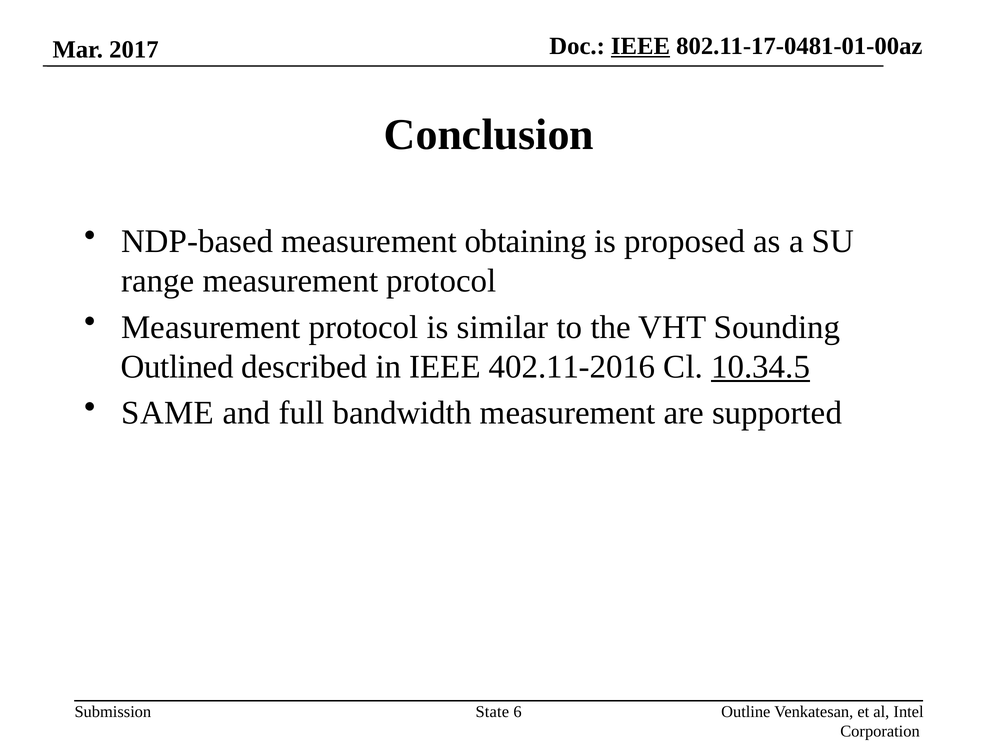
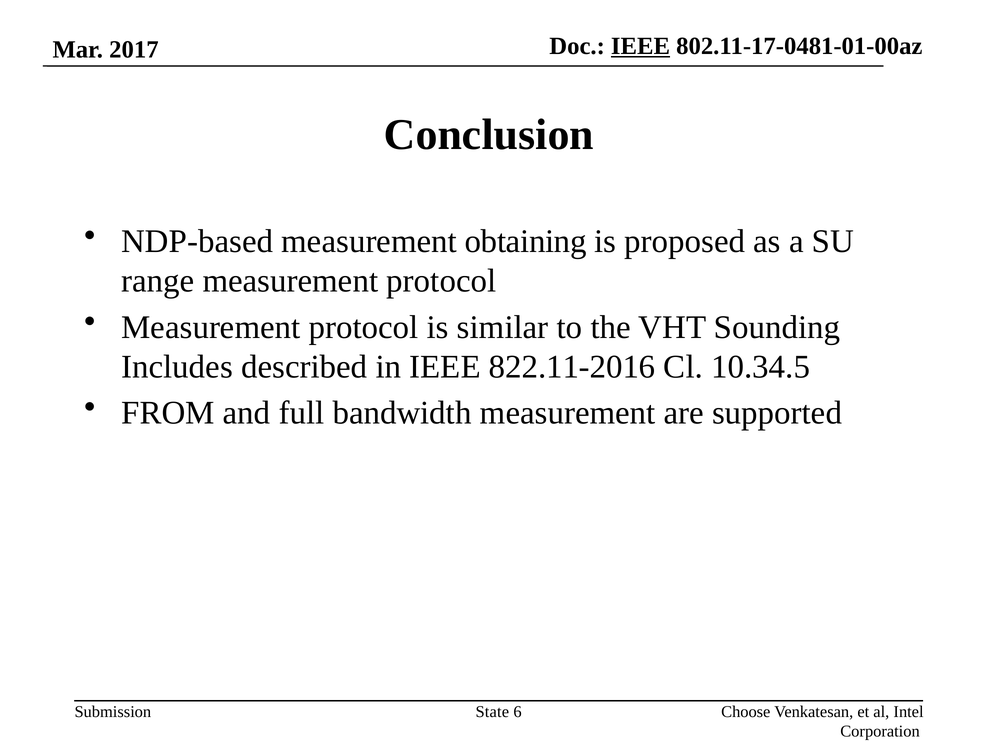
Outlined: Outlined -> Includes
402.11-2016: 402.11-2016 -> 822.11-2016
10.34.5 underline: present -> none
SAME: SAME -> FROM
Outline: Outline -> Choose
